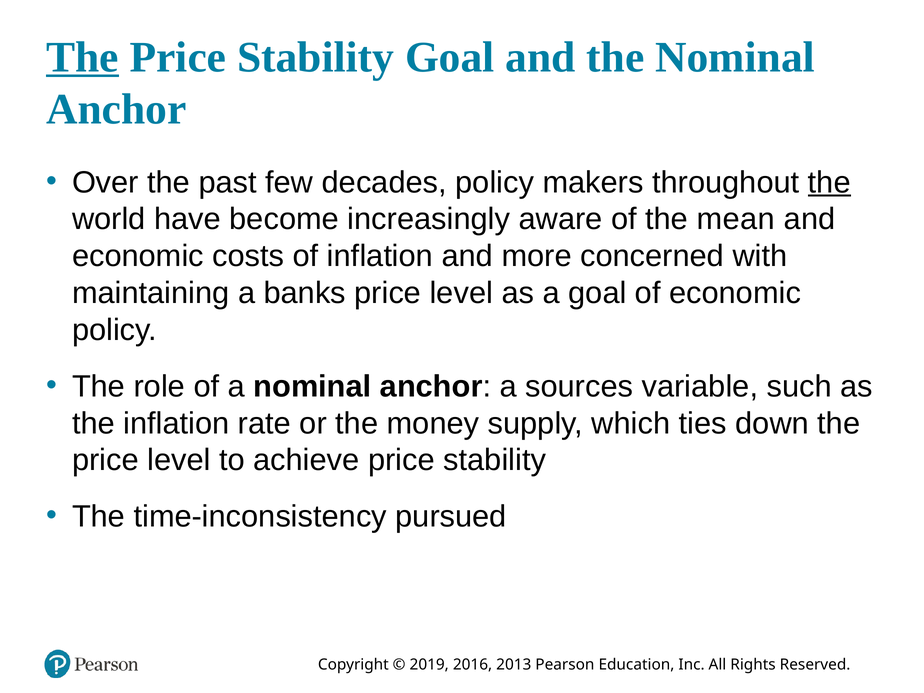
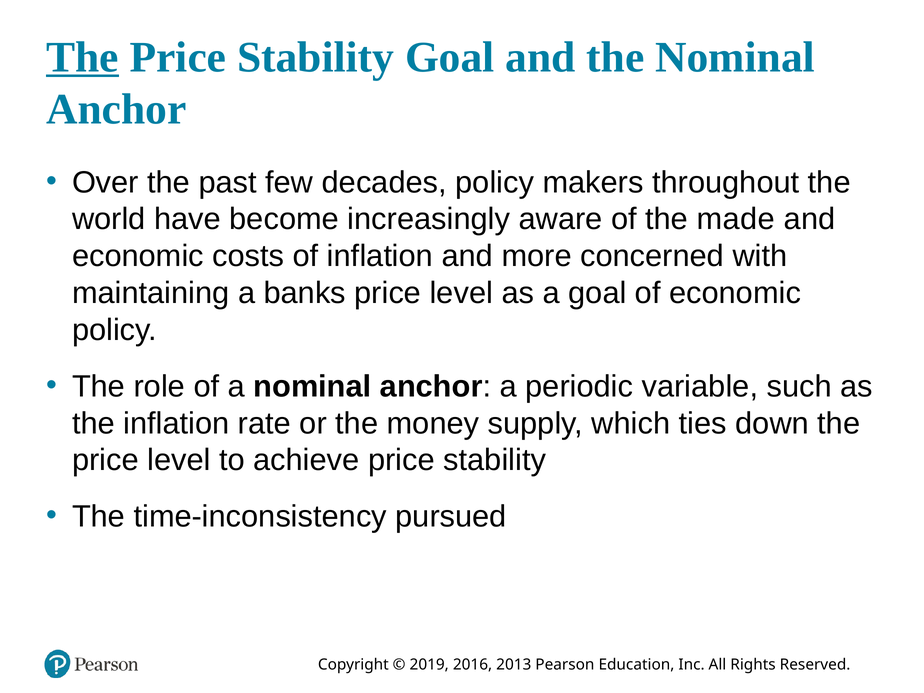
the at (829, 182) underline: present -> none
mean: mean -> made
sources: sources -> periodic
